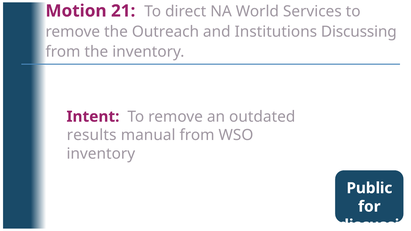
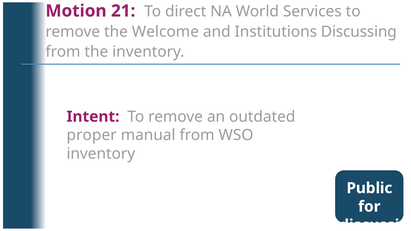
Outreach: Outreach -> Welcome
results: results -> proper
